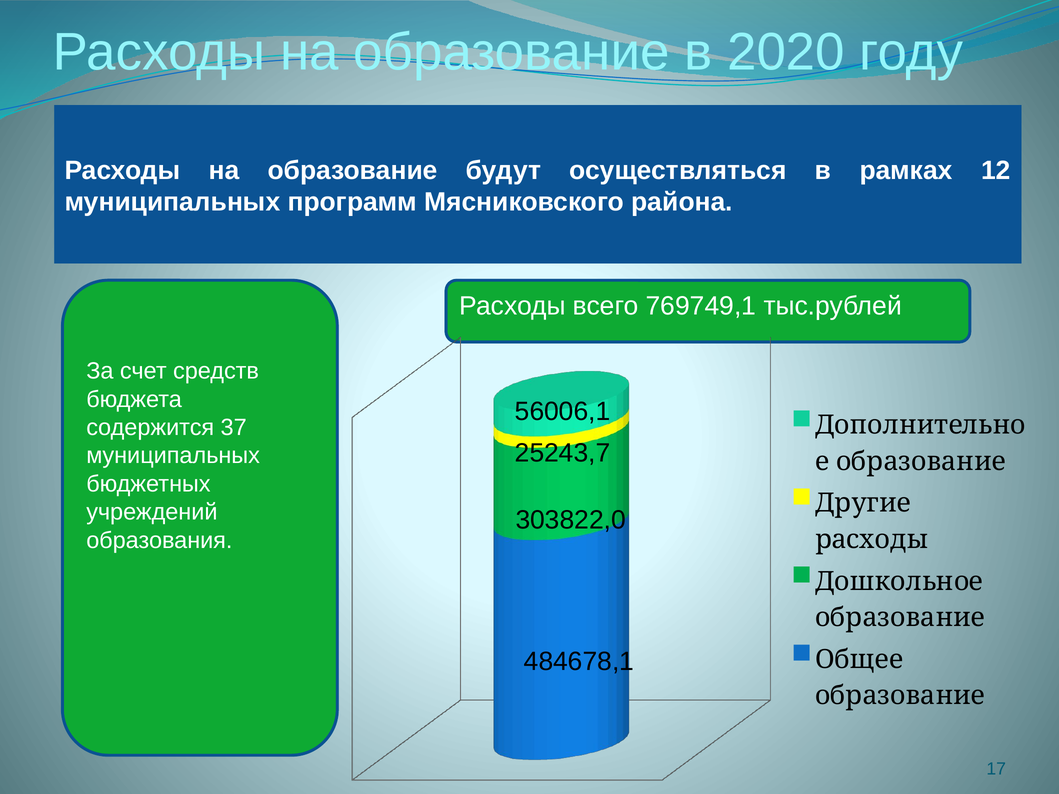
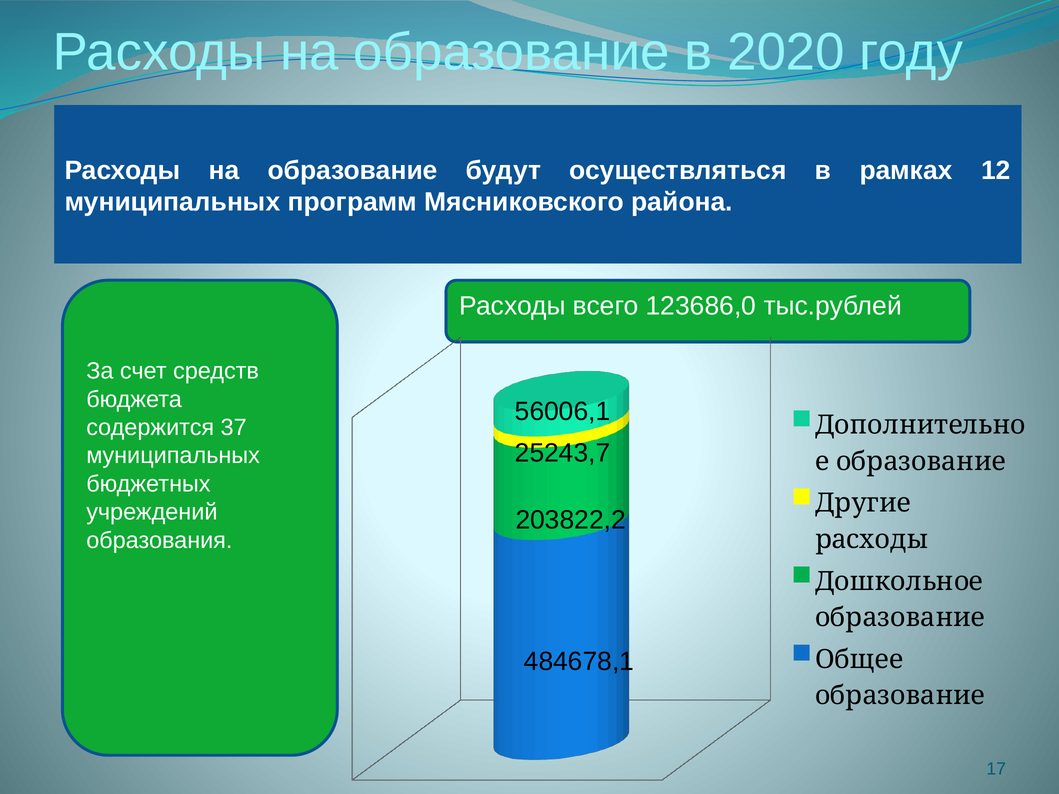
769749,1: 769749,1 -> 123686,0
303822,0: 303822,0 -> 203822,2
